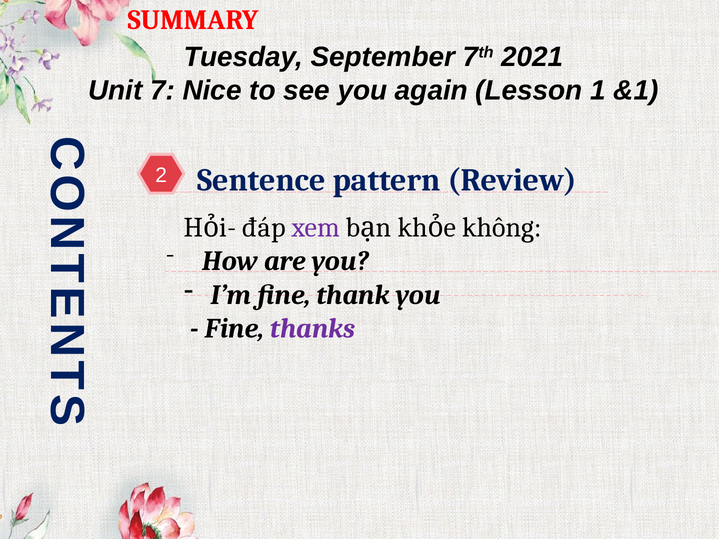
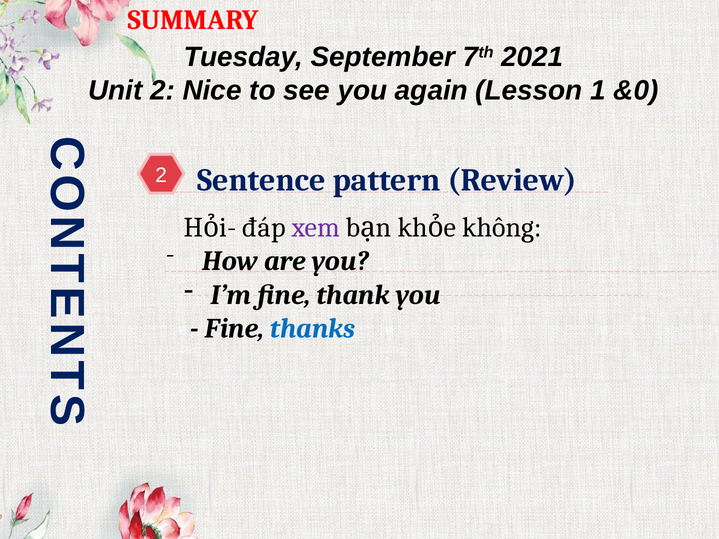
Unit 7: 7 -> 2
&1: &1 -> &0
thanks colour: purple -> blue
